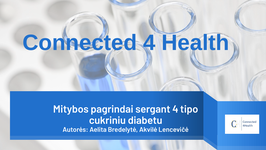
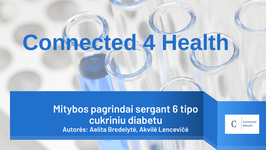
sergant 4: 4 -> 6
